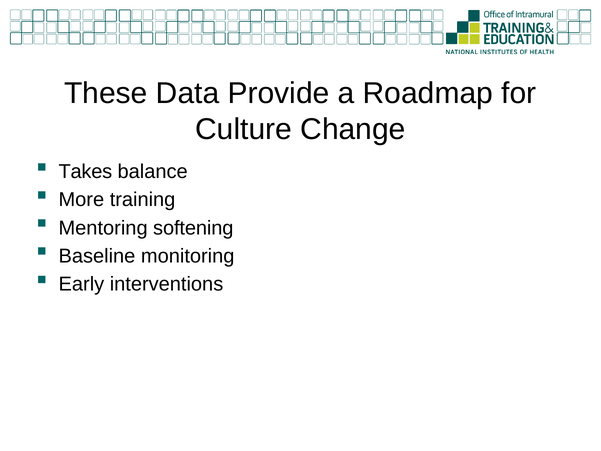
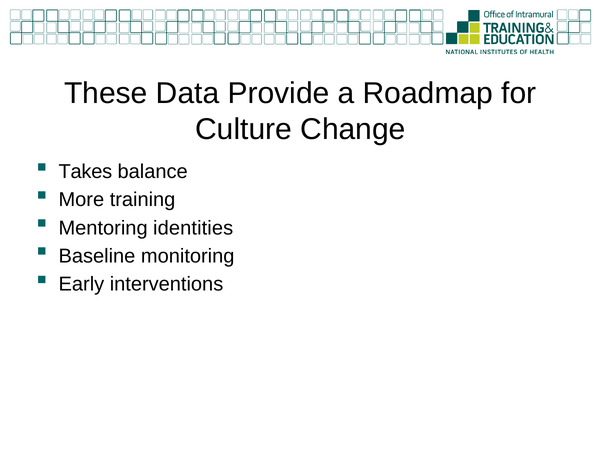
softening: softening -> identities
